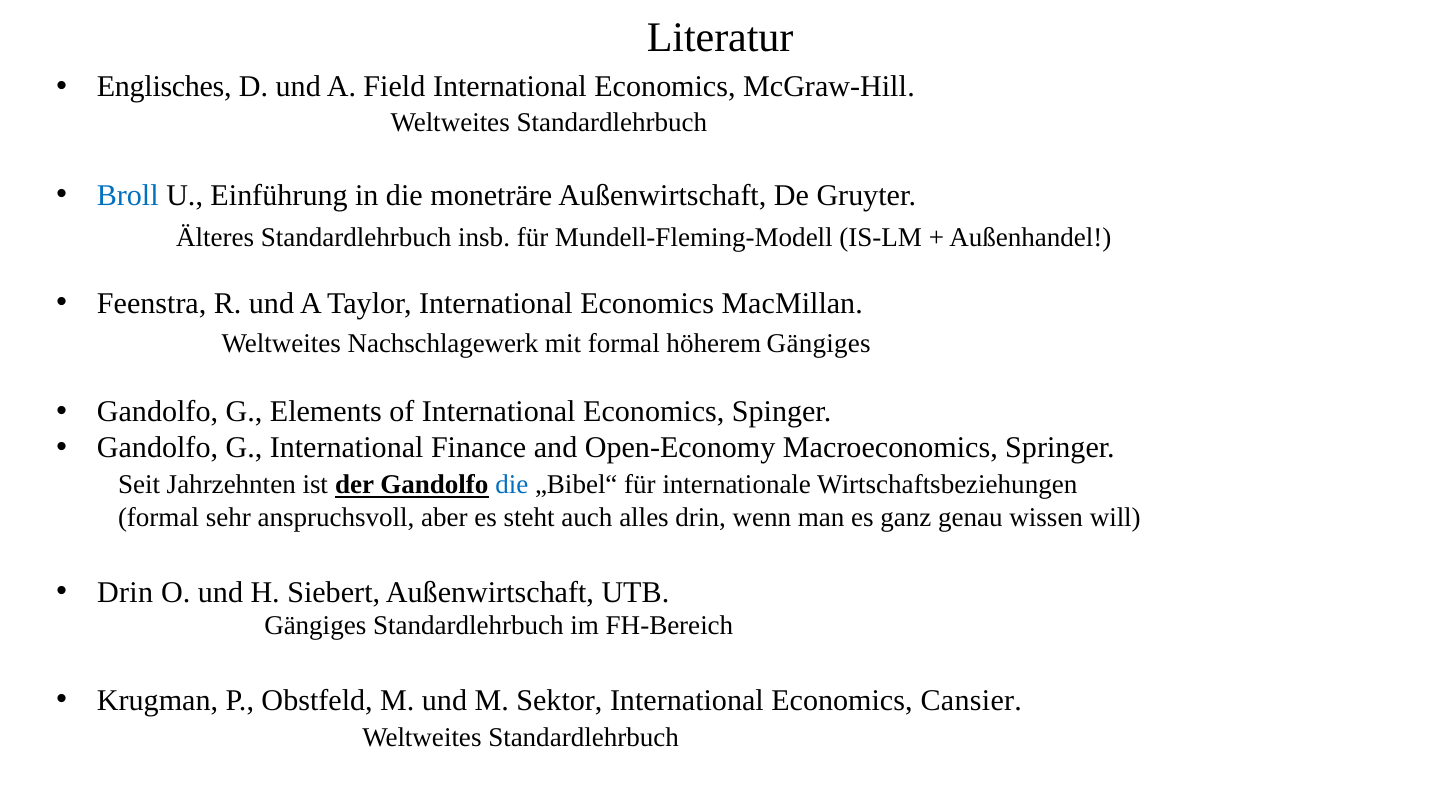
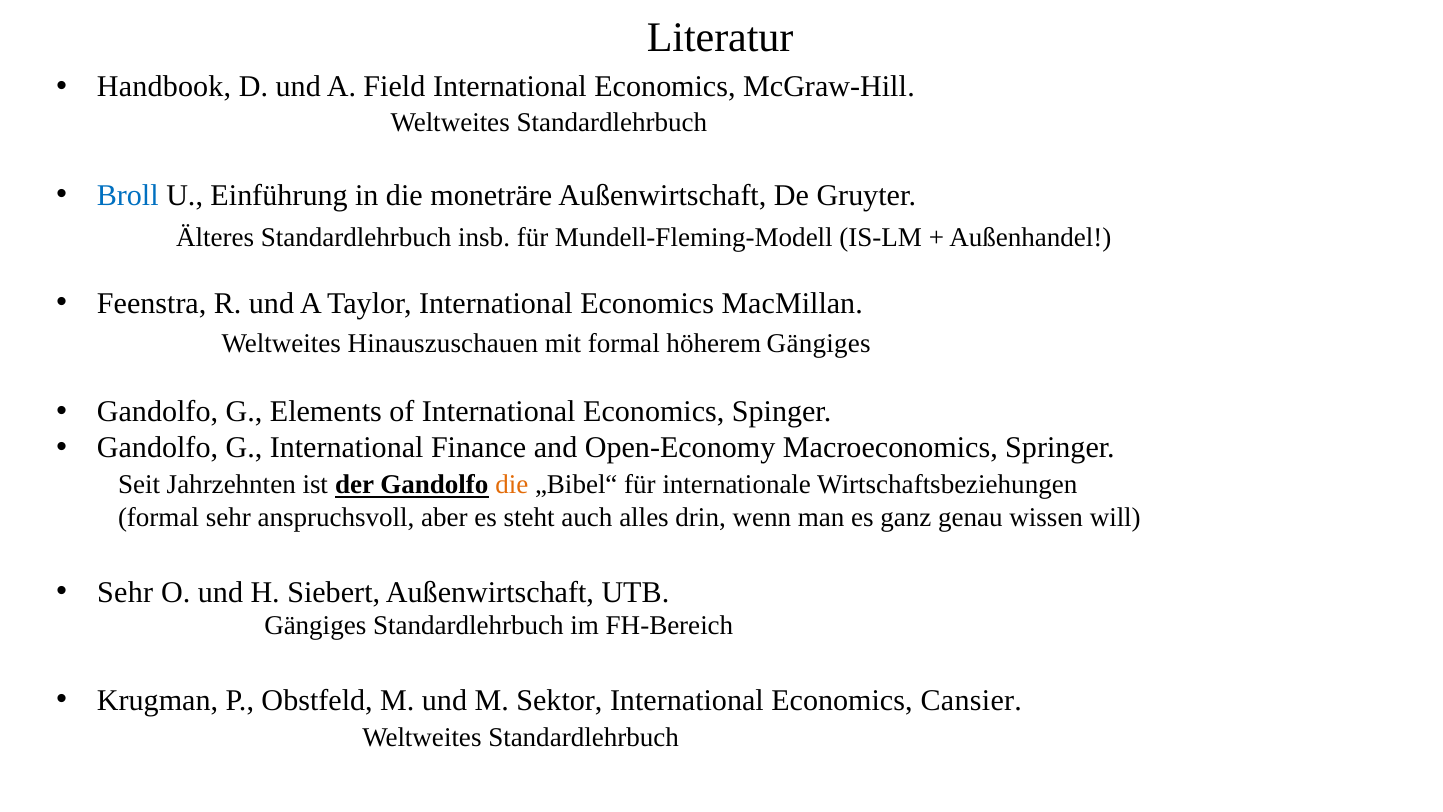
Englisches: Englisches -> Handbook
Nachschlagewerk: Nachschlagewerk -> Hinauszuschauen
die at (512, 485) colour: blue -> orange
Drin at (125, 592): Drin -> Sehr
